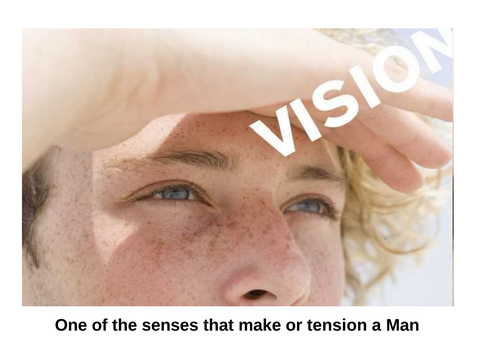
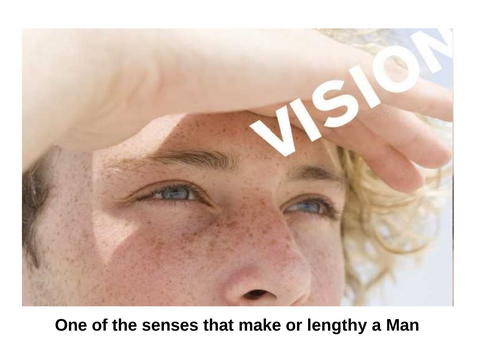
tension: tension -> lengthy
